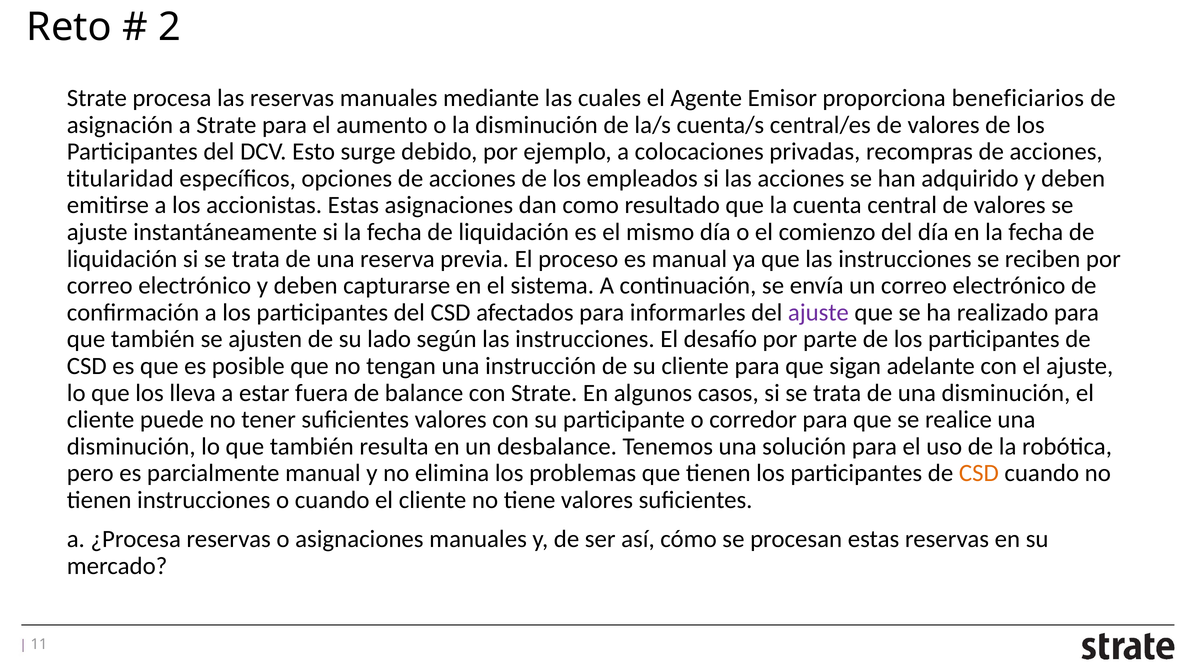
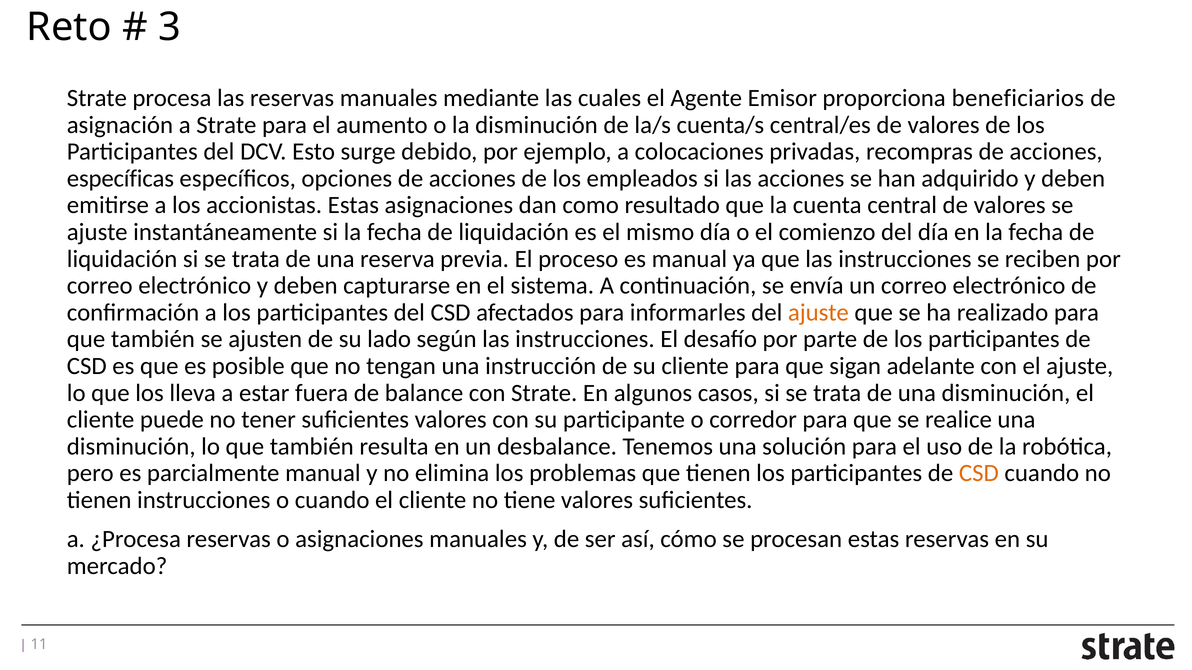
2: 2 -> 3
titularidad: titularidad -> específicas
ajuste at (818, 313) colour: purple -> orange
